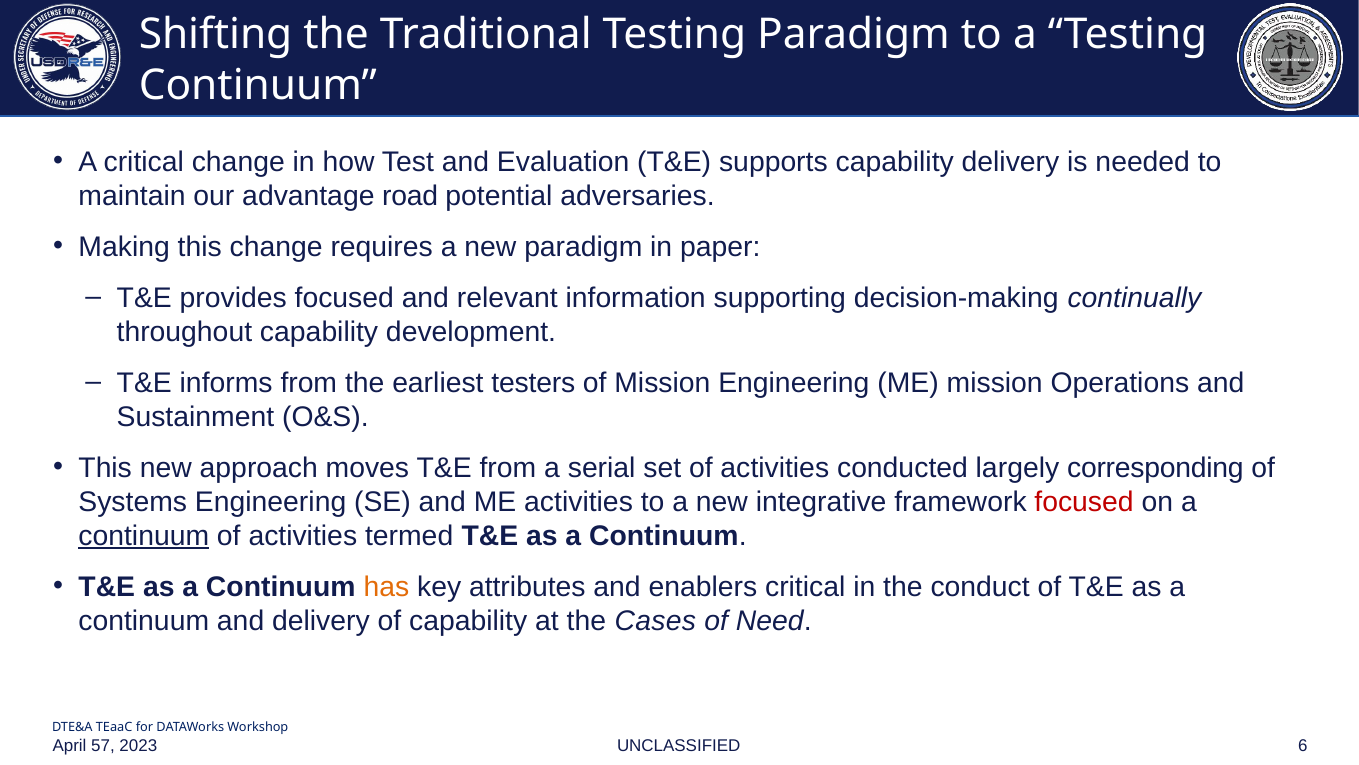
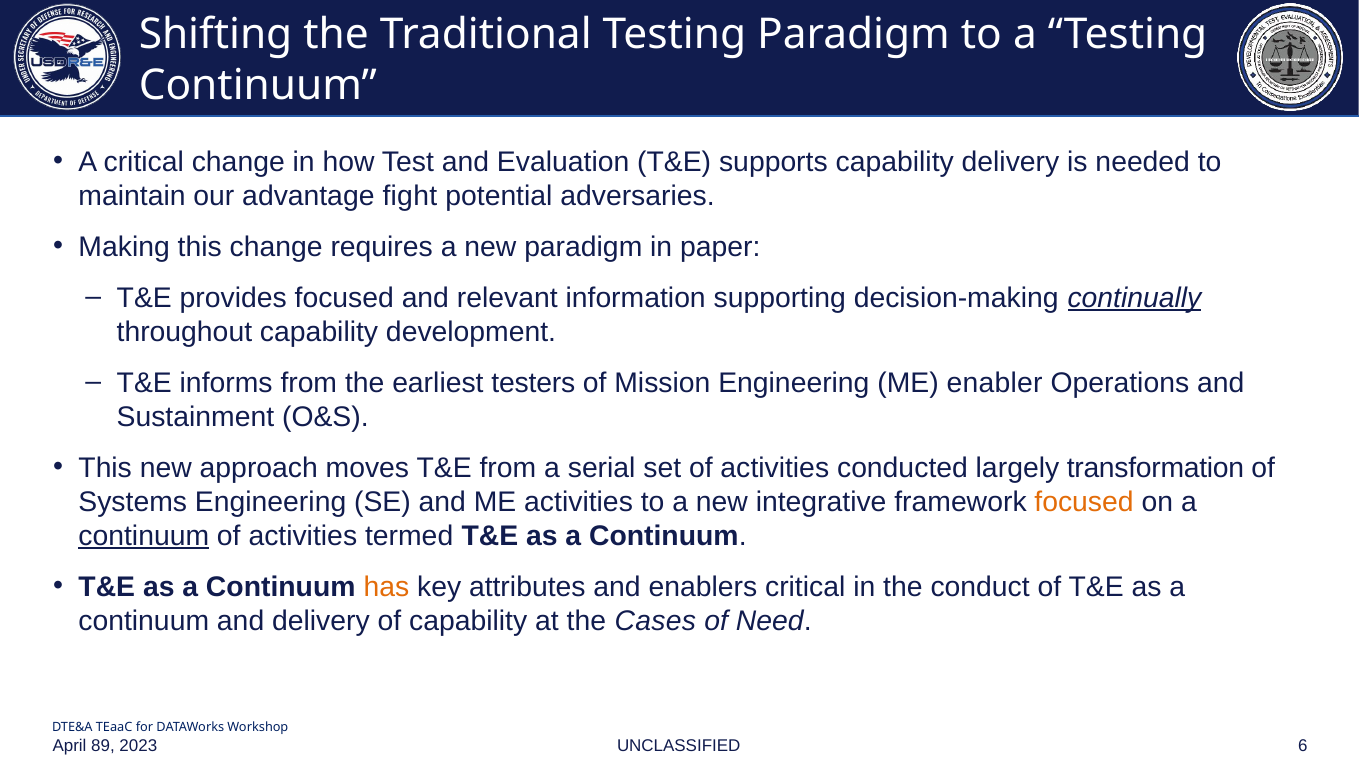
road: road -> fight
continually underline: none -> present
ME mission: mission -> enabler
corresponding: corresponding -> transformation
focused at (1084, 502) colour: red -> orange
57: 57 -> 89
